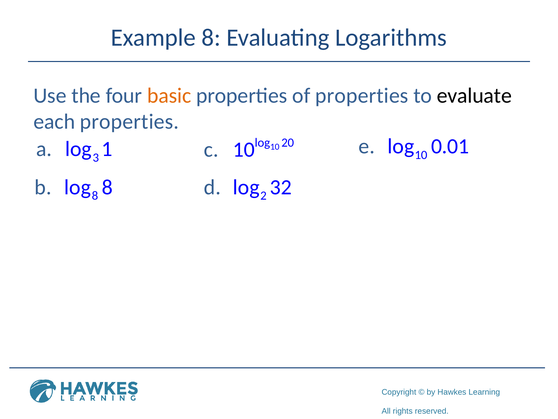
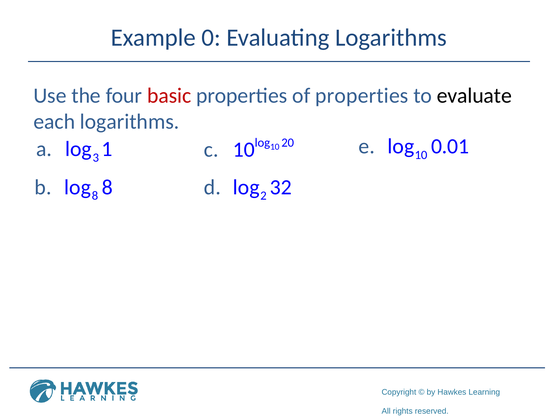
Example 8: 8 -> 0
basic colour: orange -> red
each properties: properties -> logarithms
